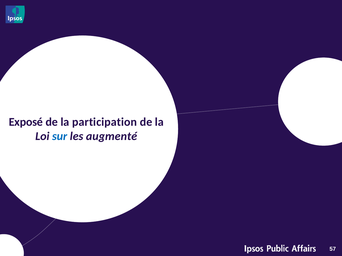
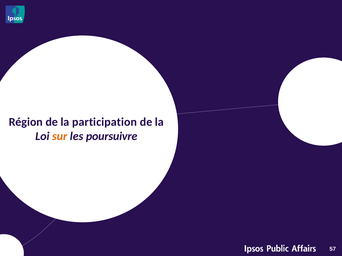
Exposé: Exposé -> Région
sur colour: blue -> orange
augmenté: augmenté -> poursuivre
